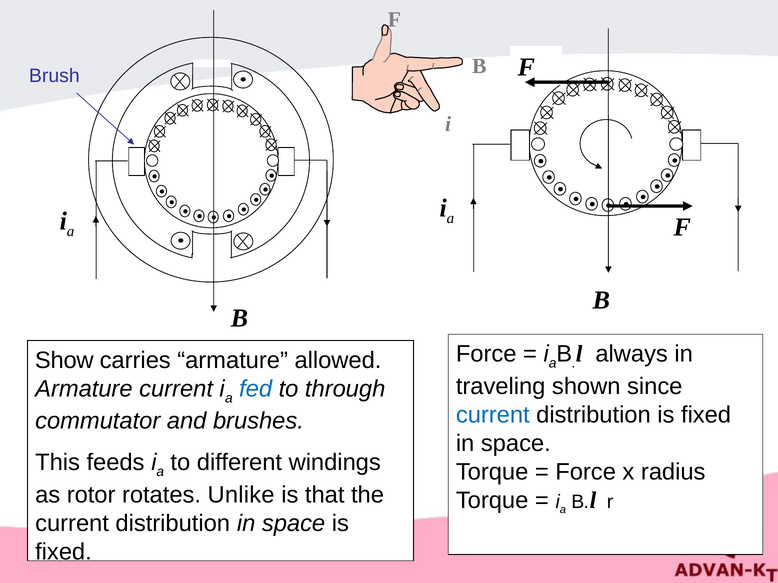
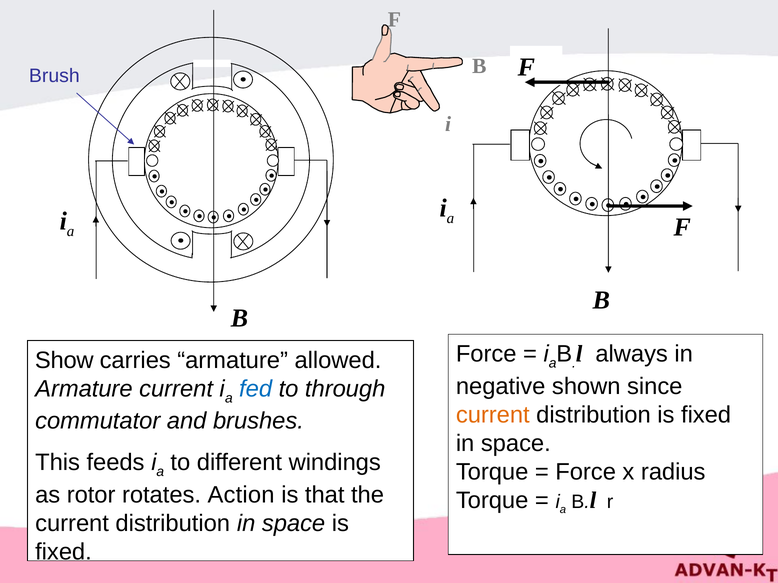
traveling: traveling -> negative
current at (493, 415) colour: blue -> orange
Unlike: Unlike -> Action
